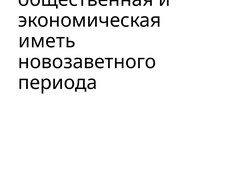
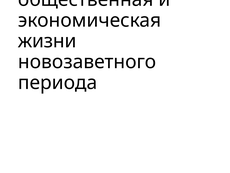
иметь: иметь -> жизни
